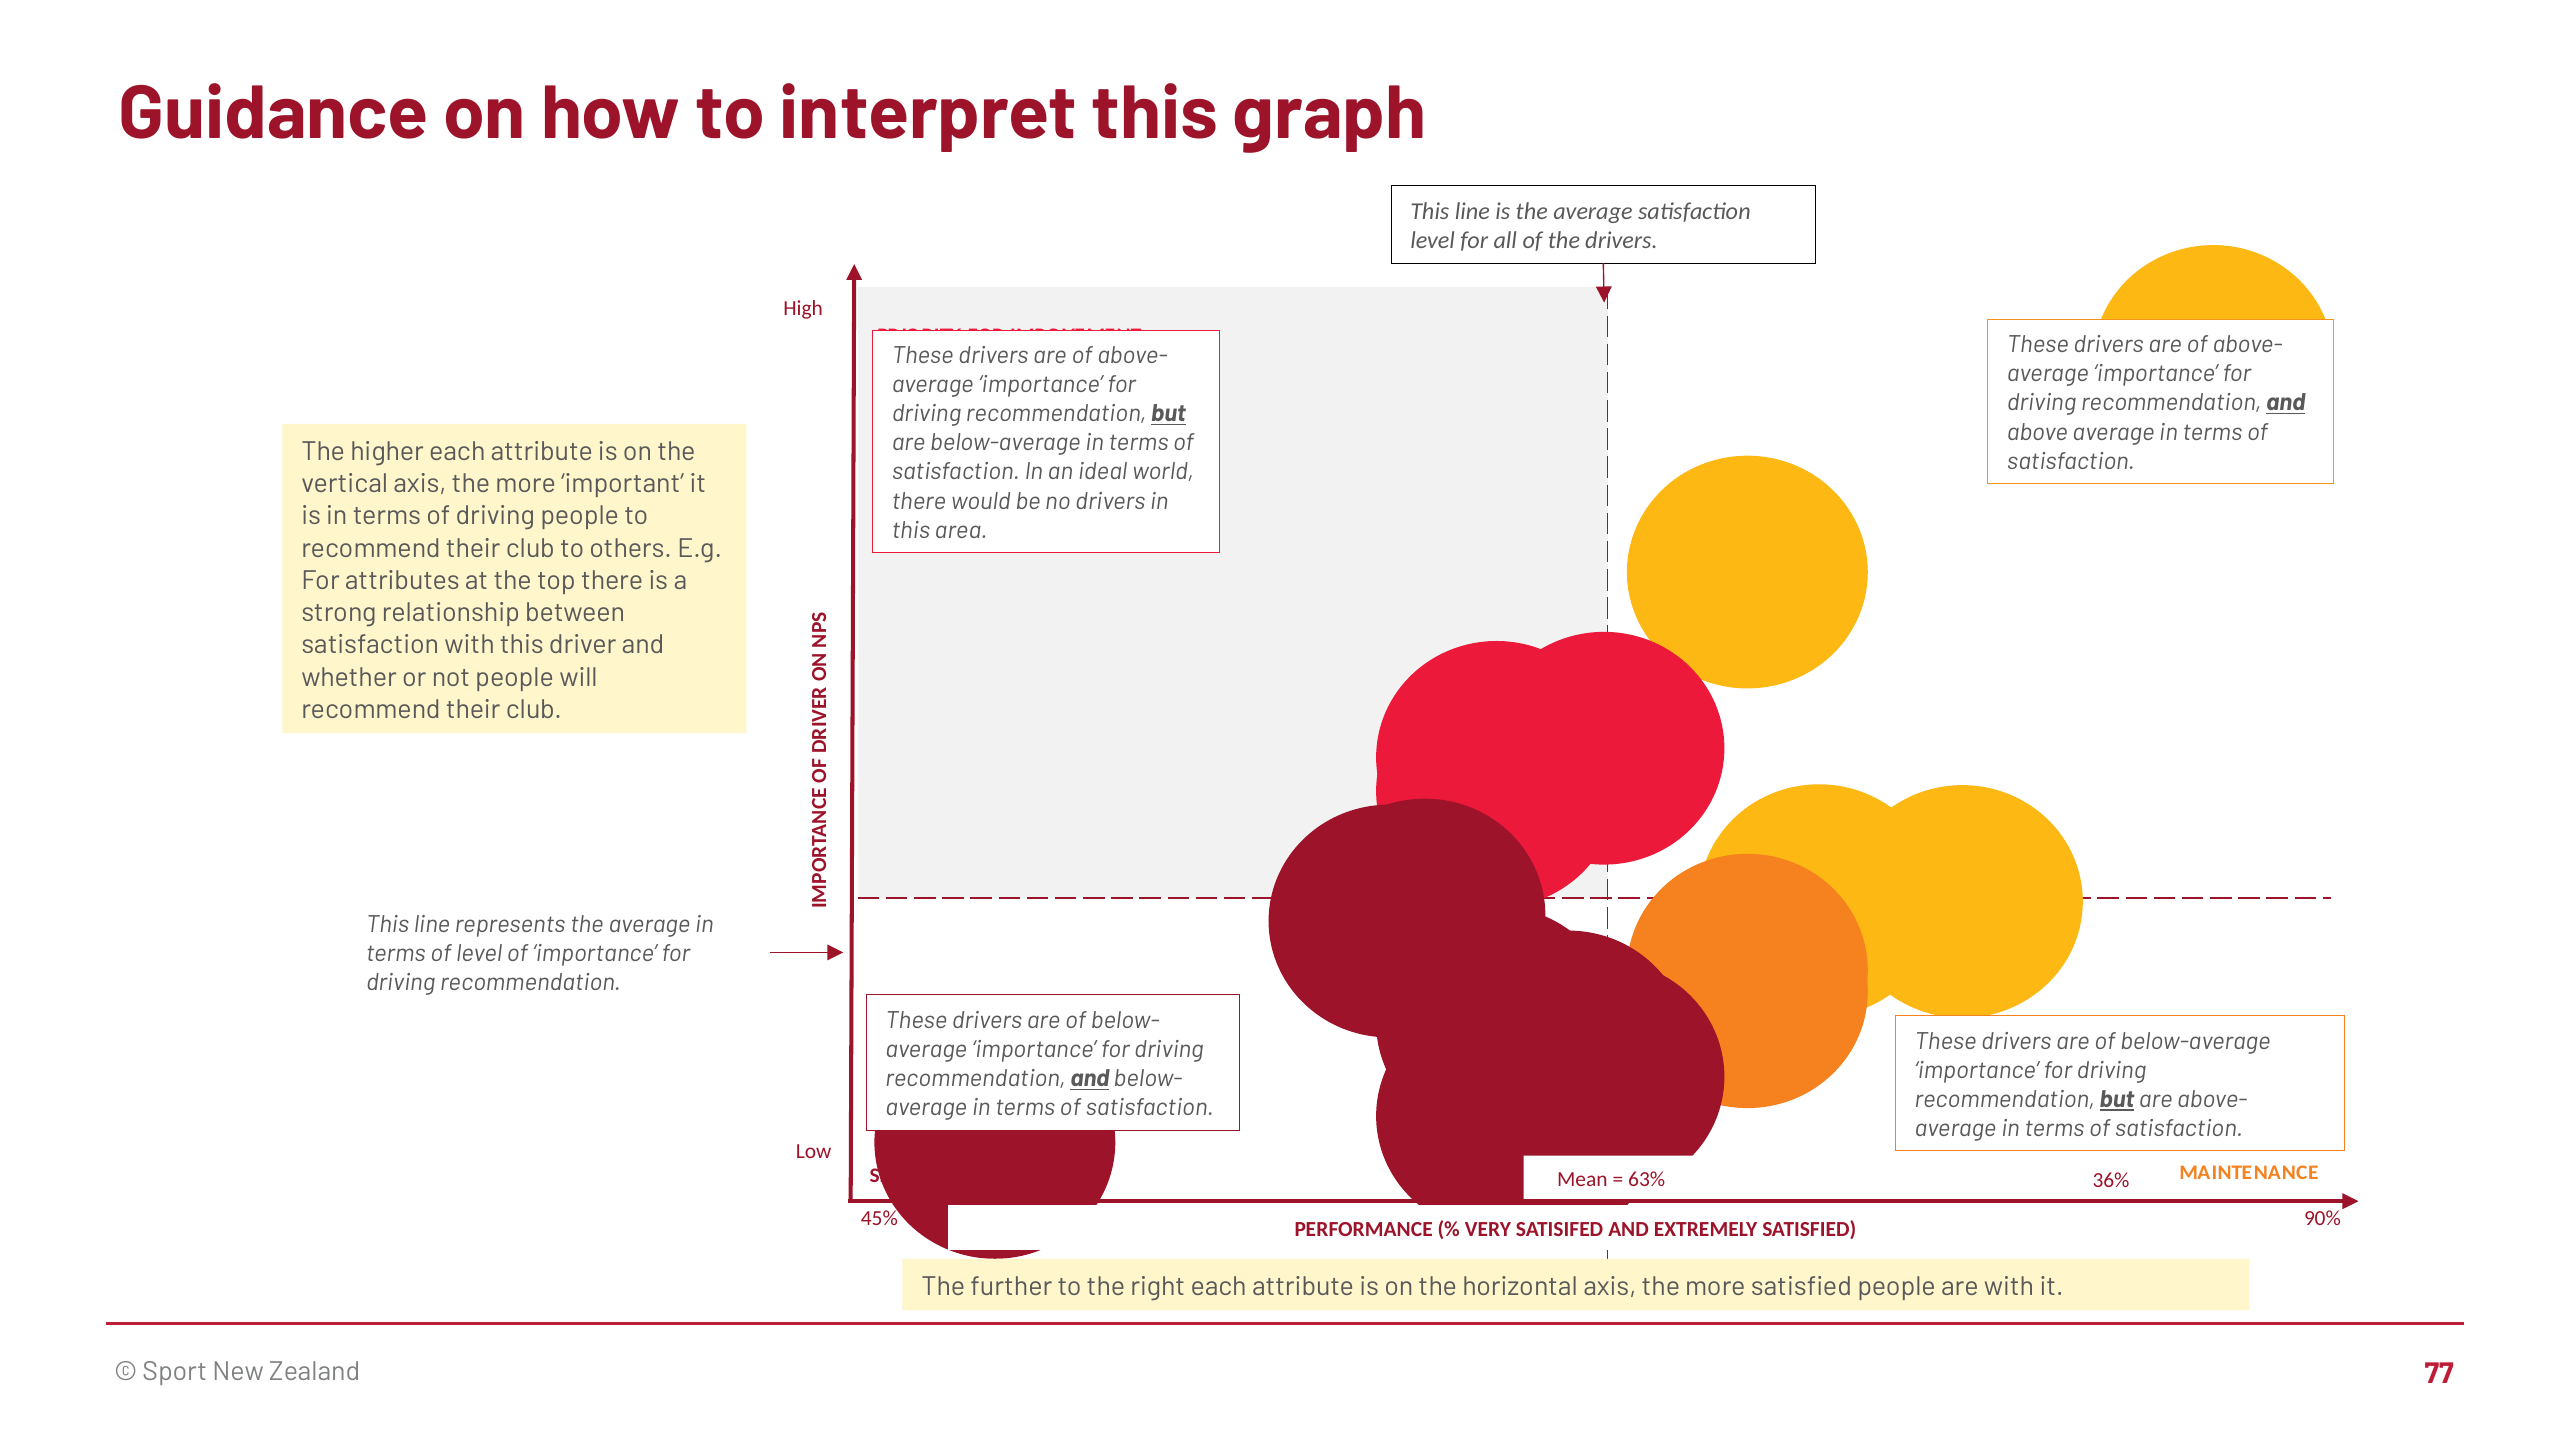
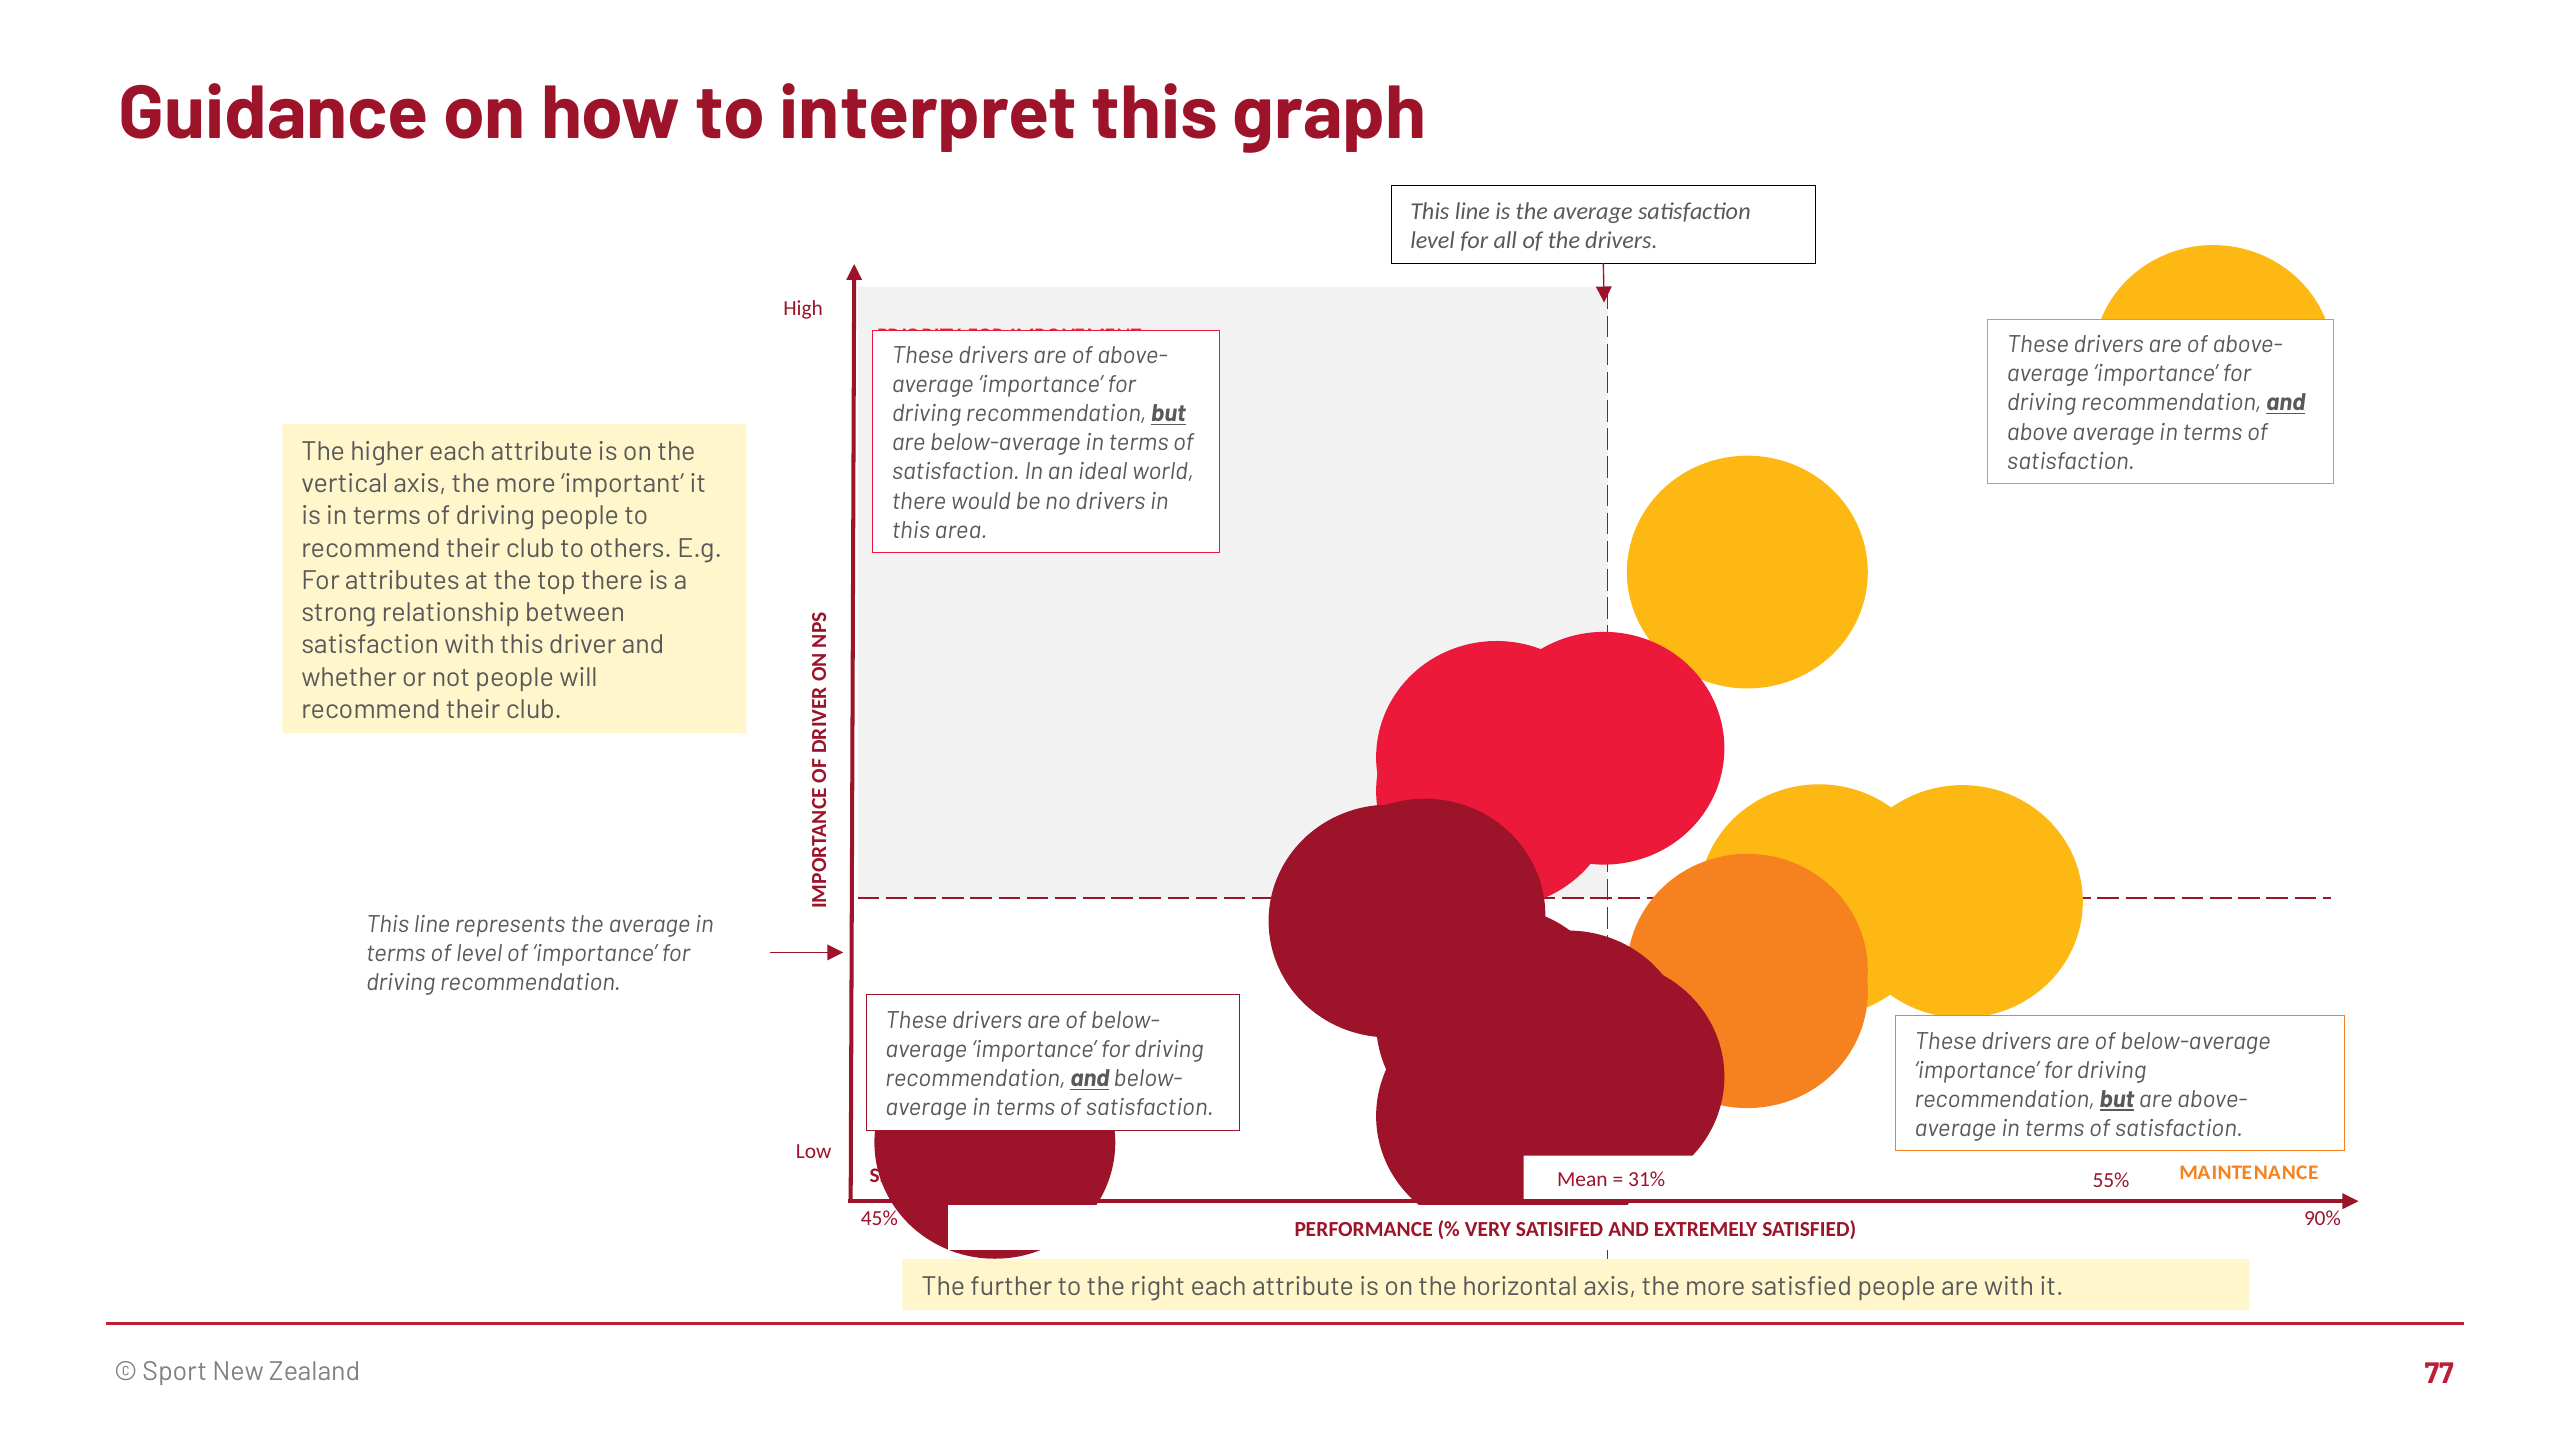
63%: 63% -> 31%
36%: 36% -> 55%
